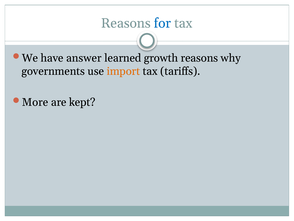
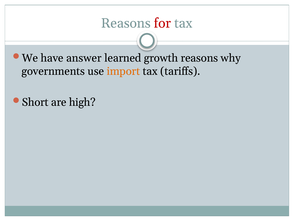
for colour: blue -> red
More: More -> Short
kept: kept -> high
